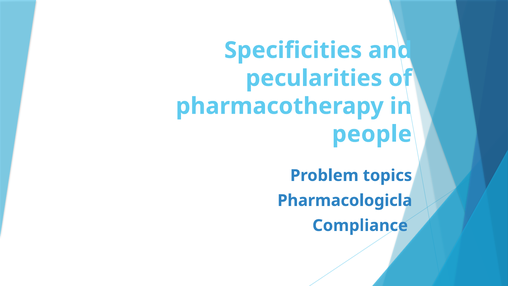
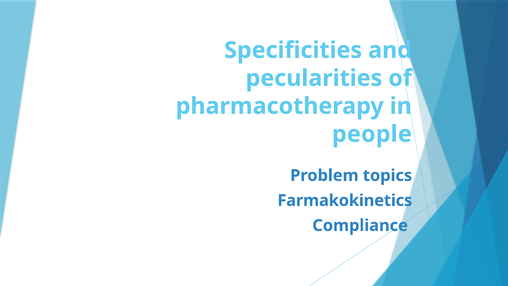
Pharmacologicla: Pharmacologicla -> Farmakokinetics
